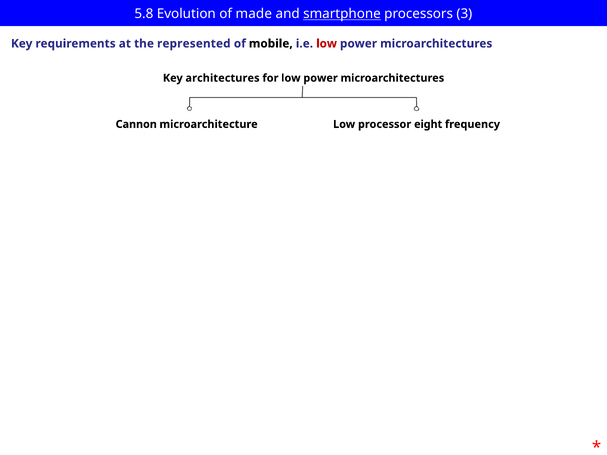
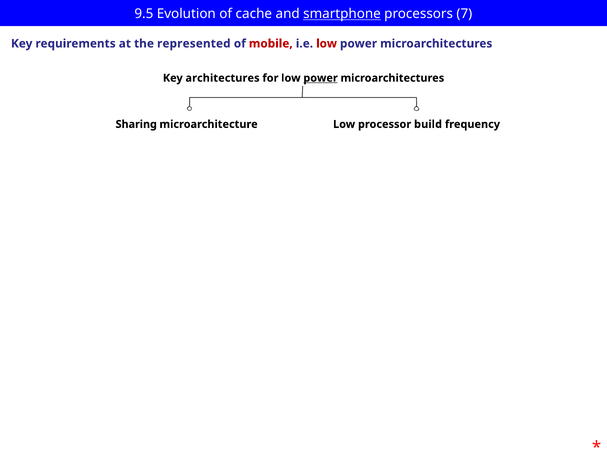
5.8: 5.8 -> 9.5
made: made -> cache
3: 3 -> 7
mobile colour: black -> red
power at (321, 78) underline: none -> present
Cannon: Cannon -> Sharing
eight: eight -> build
